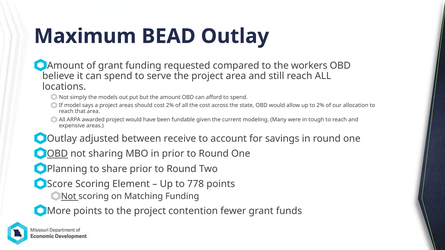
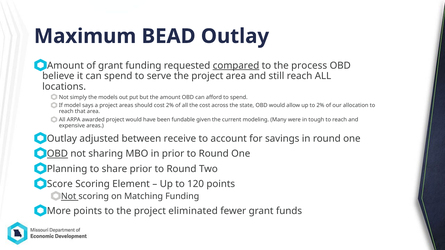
compared underline: none -> present
workers: workers -> process
778: 778 -> 120
contention: contention -> eliminated
